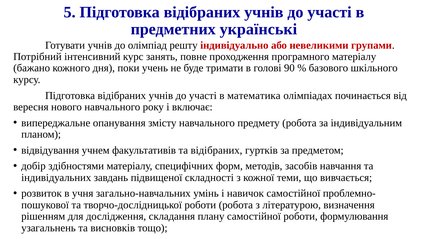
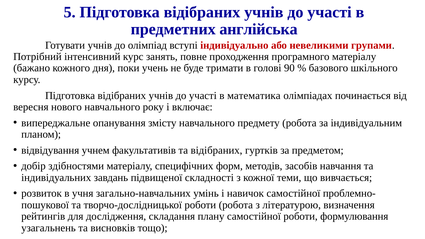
українські: українські -> англійська
решту: решту -> вступі
рішенням: рішенням -> рейтингів
